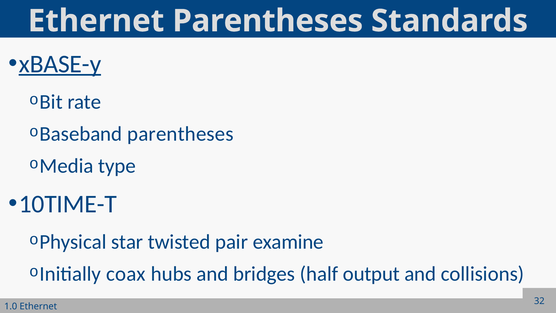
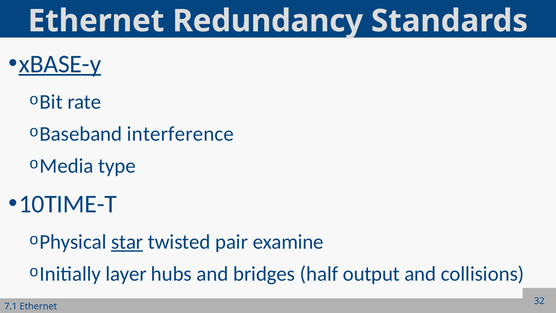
Ethernet Parentheses: Parentheses -> Redundancy
parentheses at (180, 134): parentheses -> interference
star underline: none -> present
coax: coax -> layer
1.0: 1.0 -> 7.1
